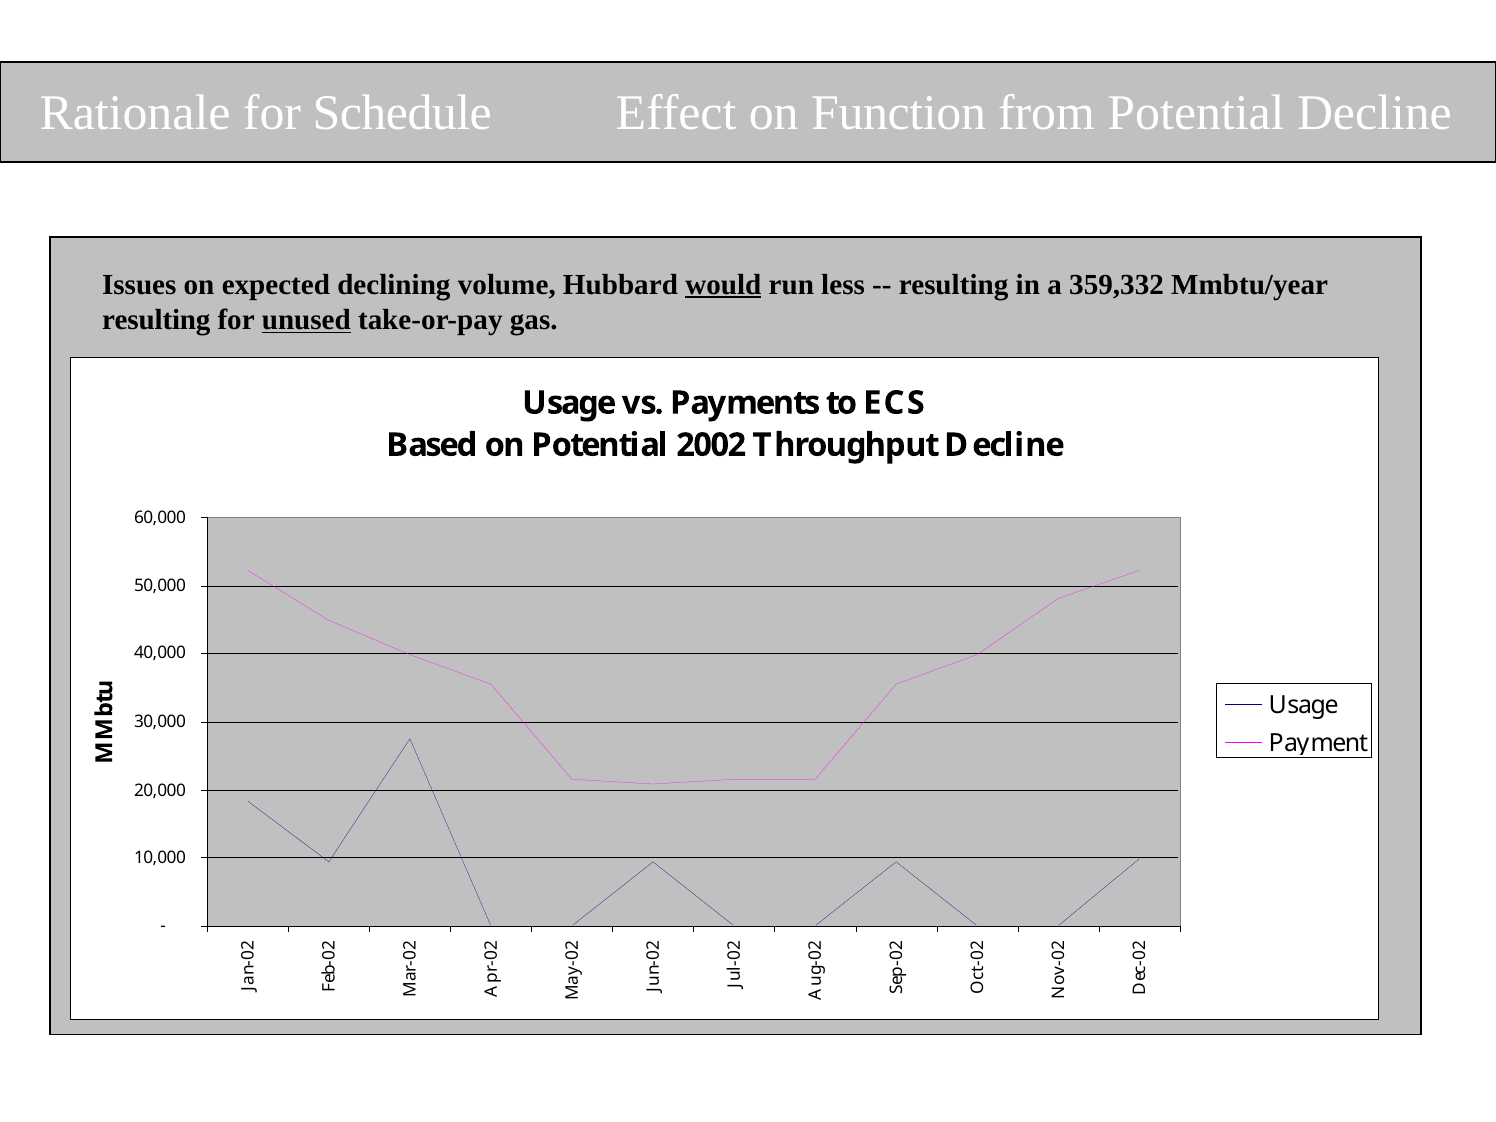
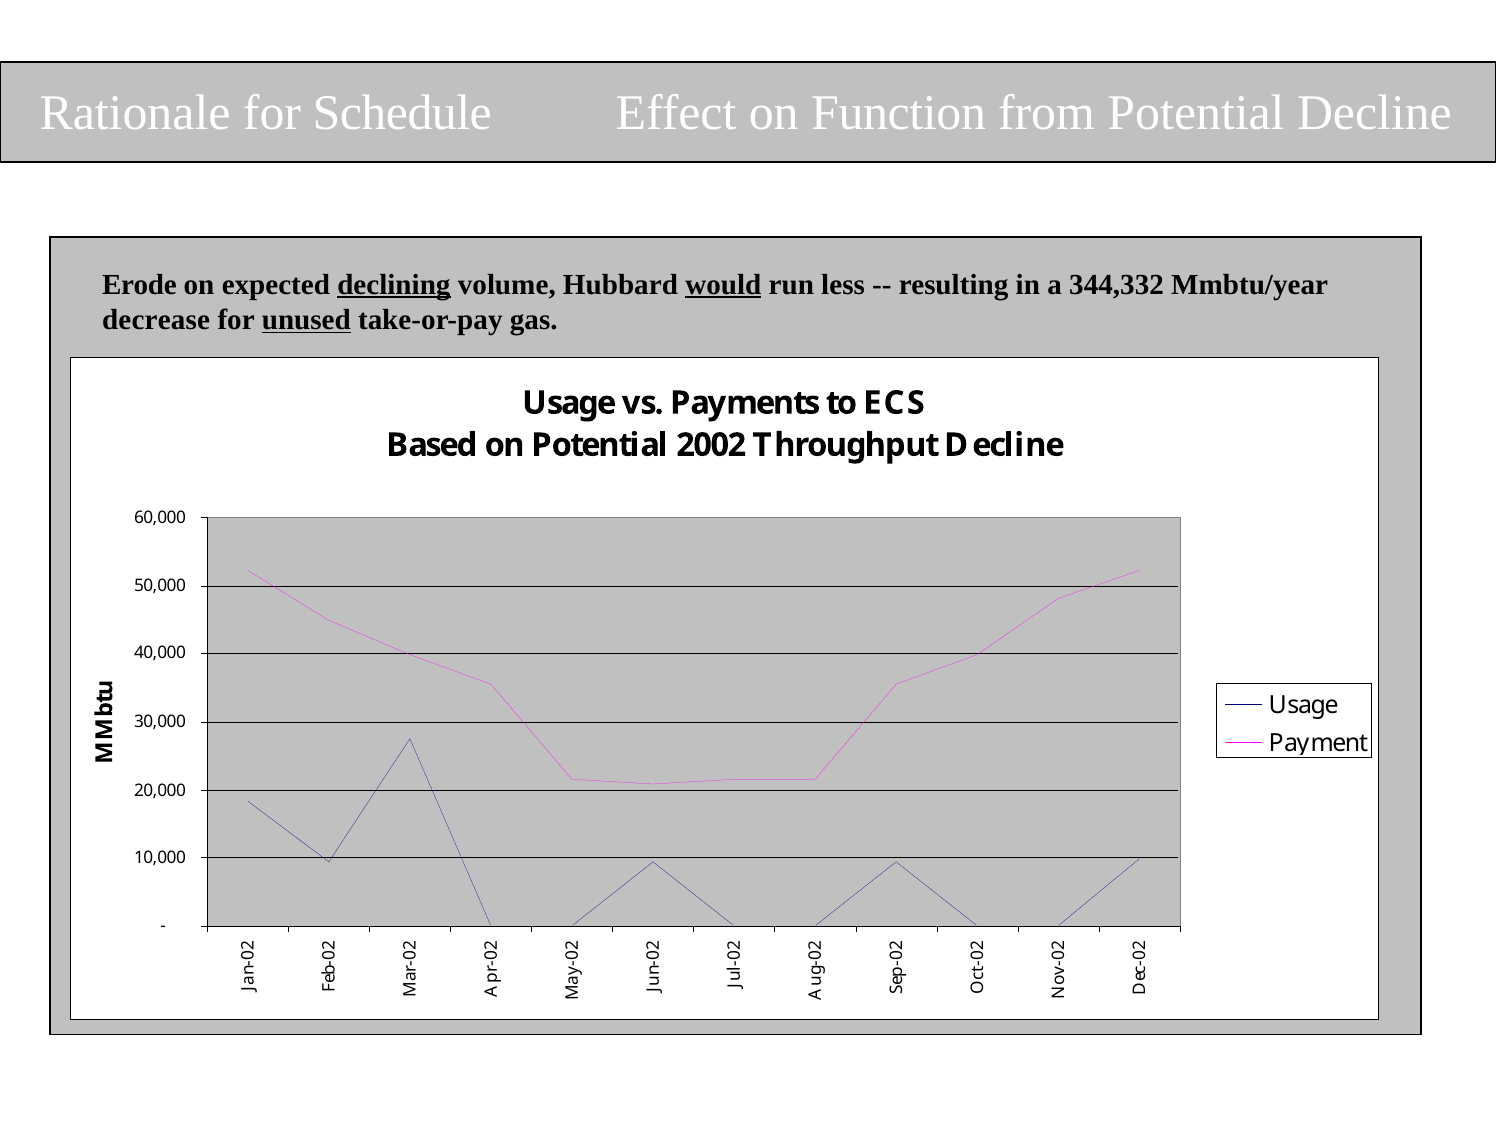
Issues: Issues -> Erode
declining underline: none -> present
359,332: 359,332 -> 344,332
resulting at (156, 320): resulting -> decrease
